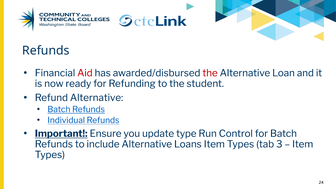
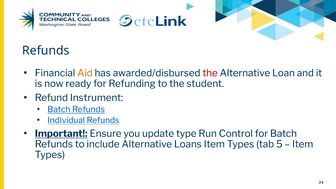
Aid colour: red -> orange
Refund Alternative: Alternative -> Instrument
3: 3 -> 5
